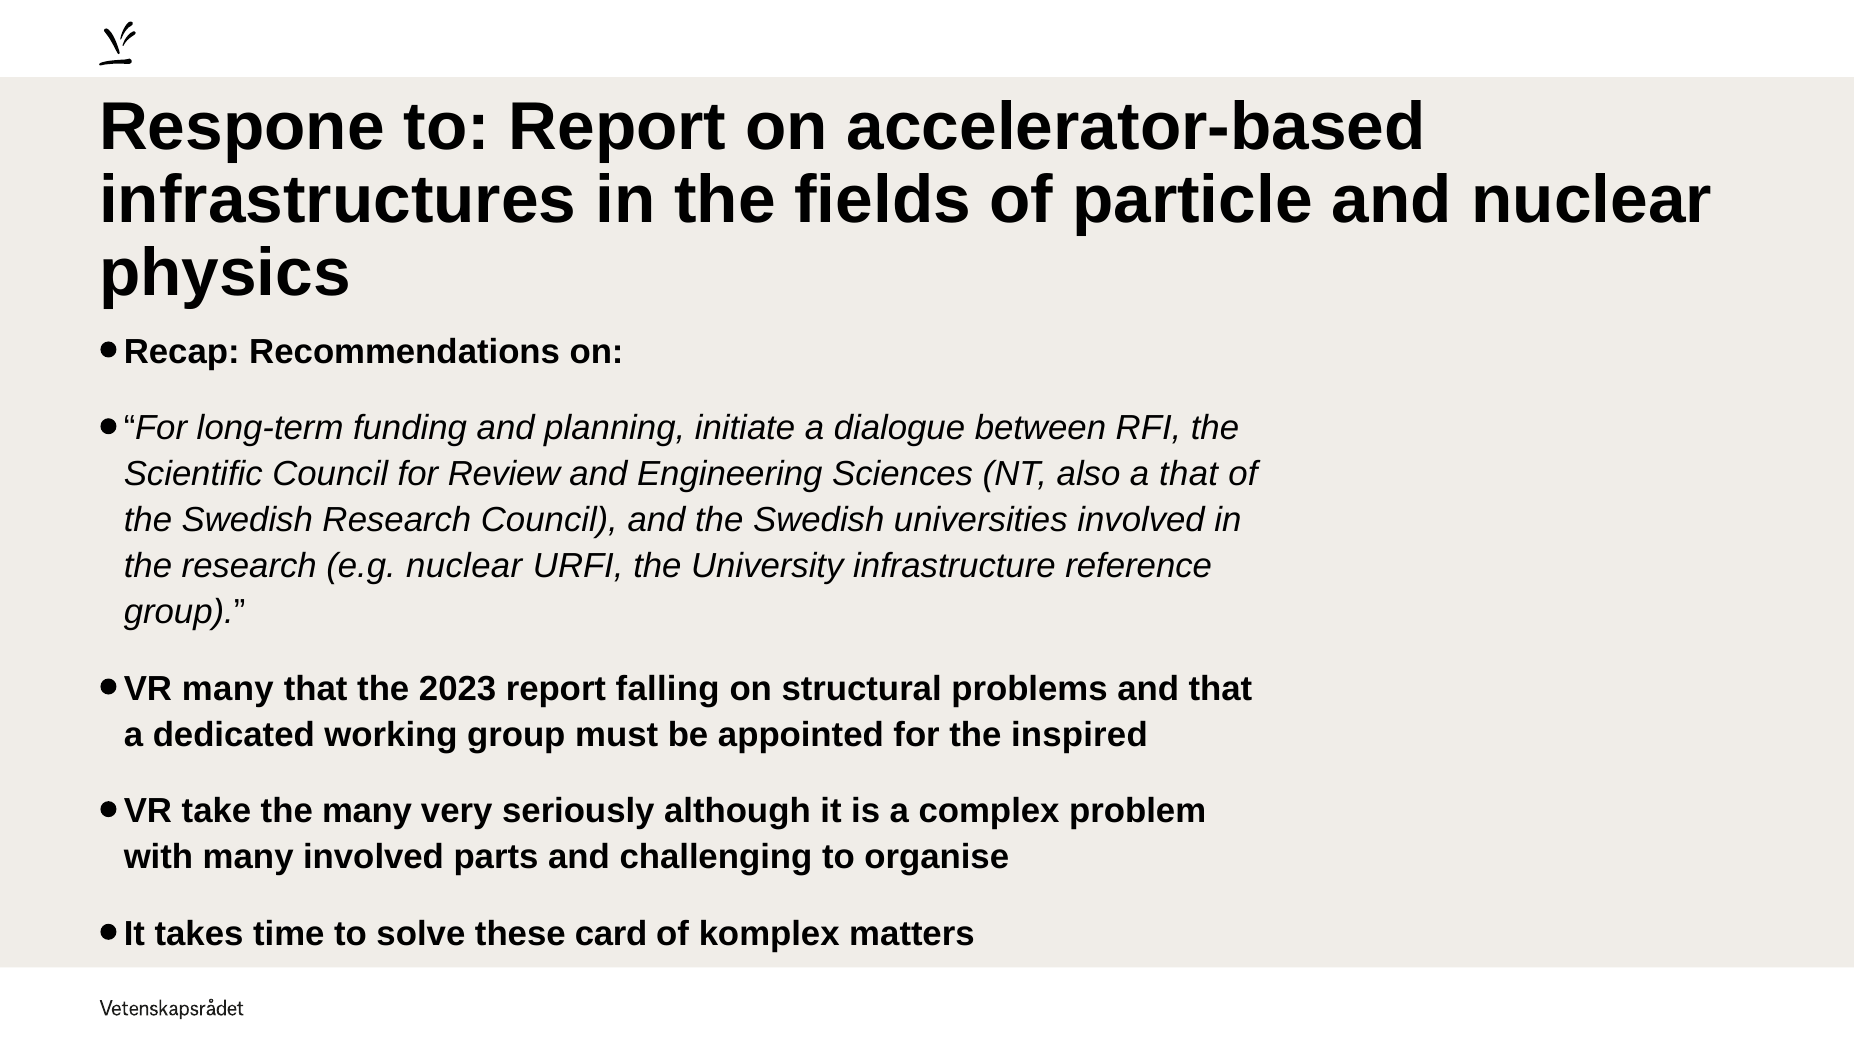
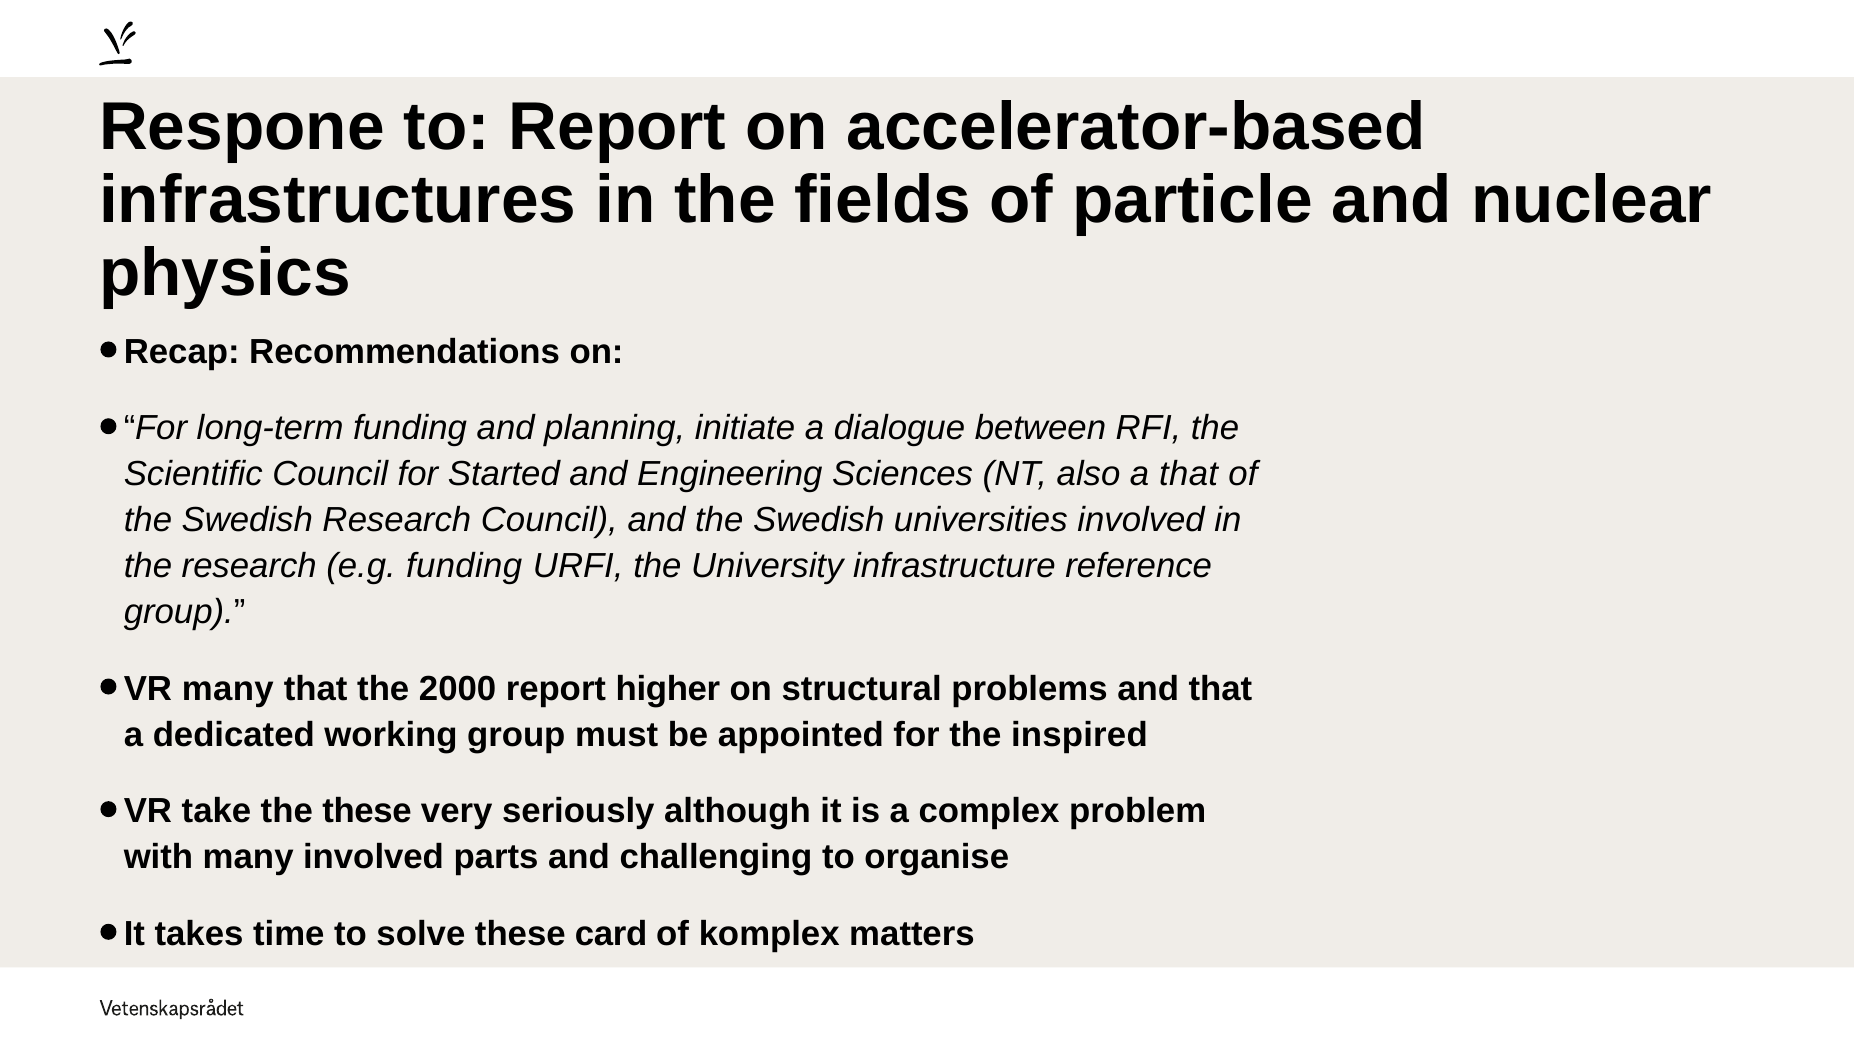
Review: Review -> Started
e.g nuclear: nuclear -> funding
2023: 2023 -> 2000
falling: falling -> higher
the many: many -> these
